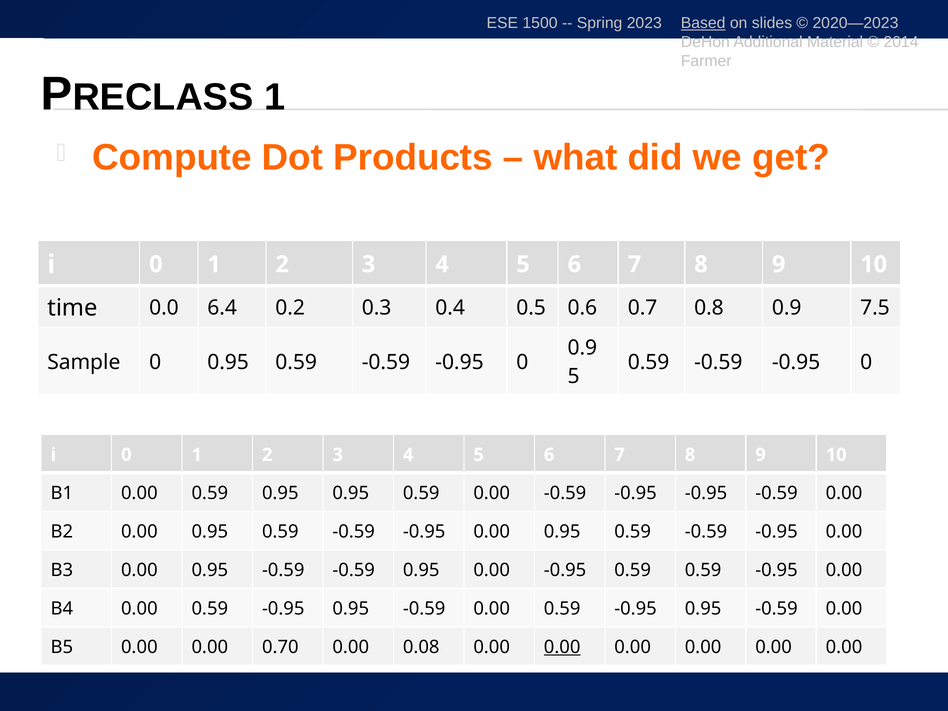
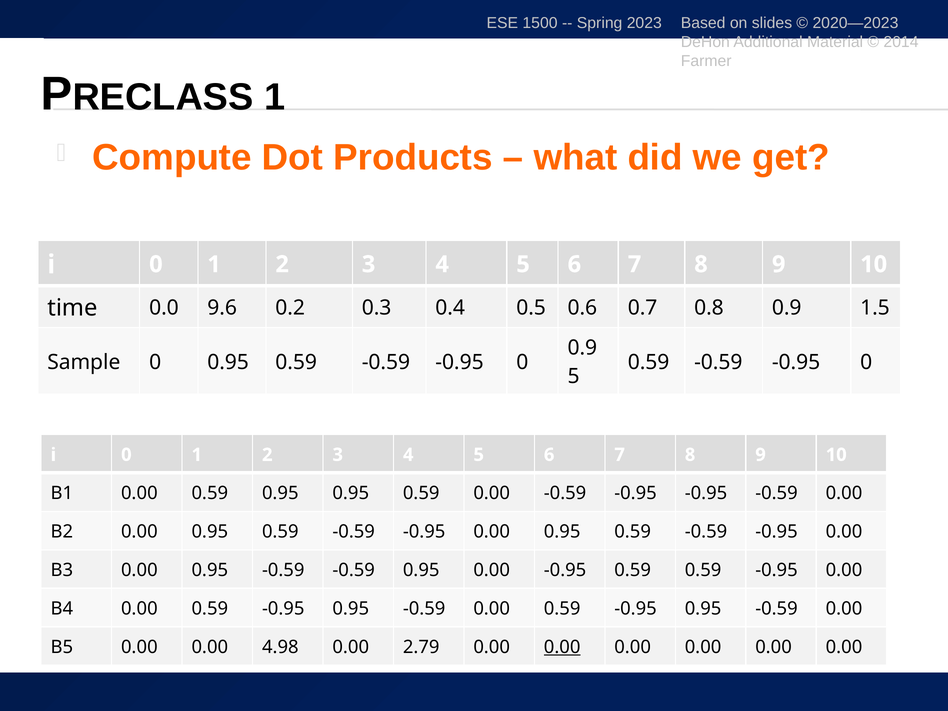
Based underline: present -> none
6.4: 6.4 -> 9.6
7.5: 7.5 -> 1.5
0.70: 0.70 -> 4.98
0.08: 0.08 -> 2.79
